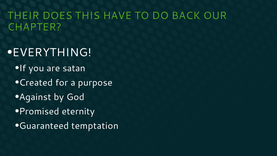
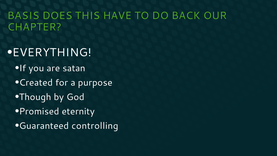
THEIR: THEIR -> BASIS
Against: Against -> Though
temptation: temptation -> controlling
